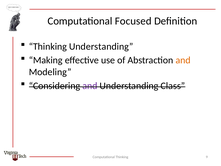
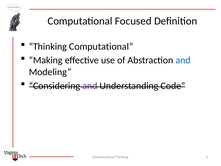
Thinking Understanding: Understanding -> Computational
and at (183, 60) colour: orange -> blue
Class: Class -> Code
